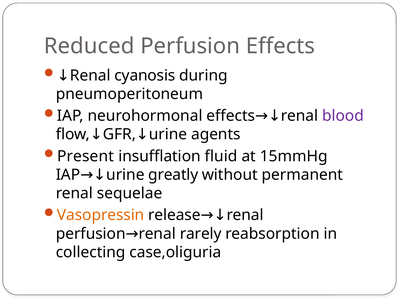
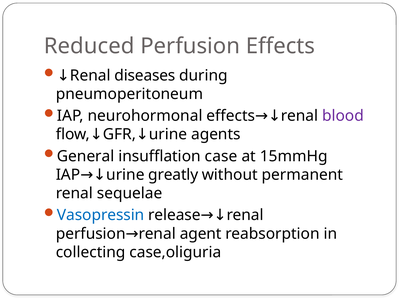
cyanosis: cyanosis -> diseases
Present: Present -> General
fluid: fluid -> case
Vasopressin colour: orange -> blue
rarely: rarely -> agent
